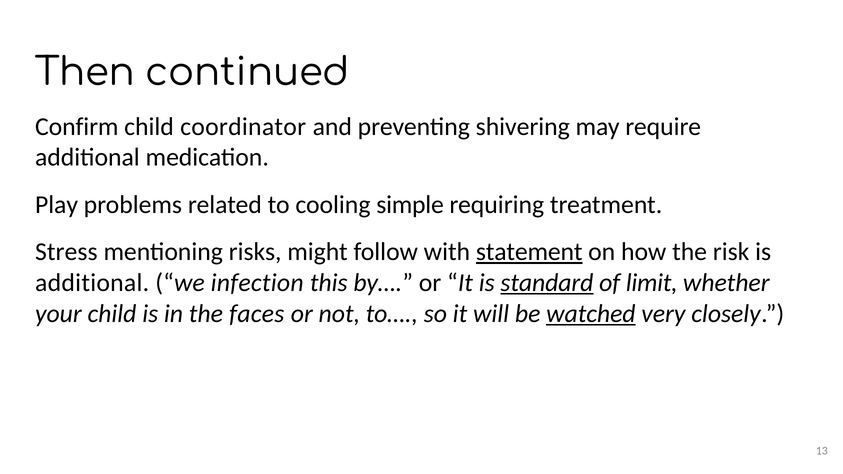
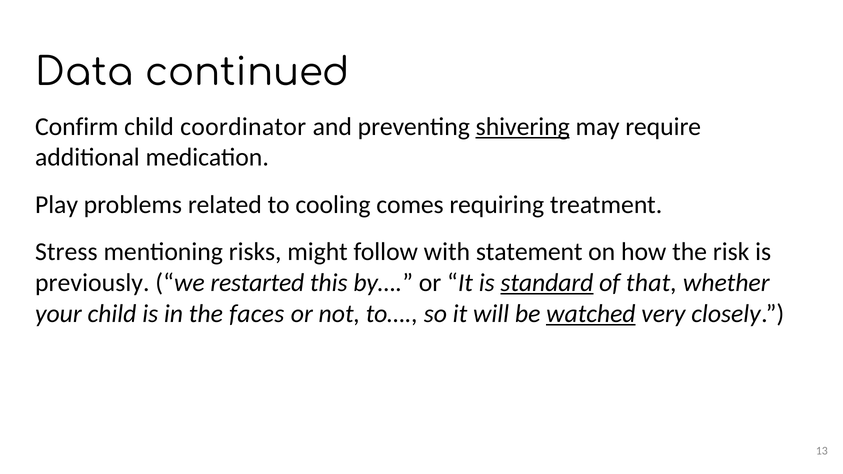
Then: Then -> Data
shivering underline: none -> present
simple: simple -> comes
statement underline: present -> none
additional at (92, 283): additional -> previously
infection: infection -> restarted
limit: limit -> that
